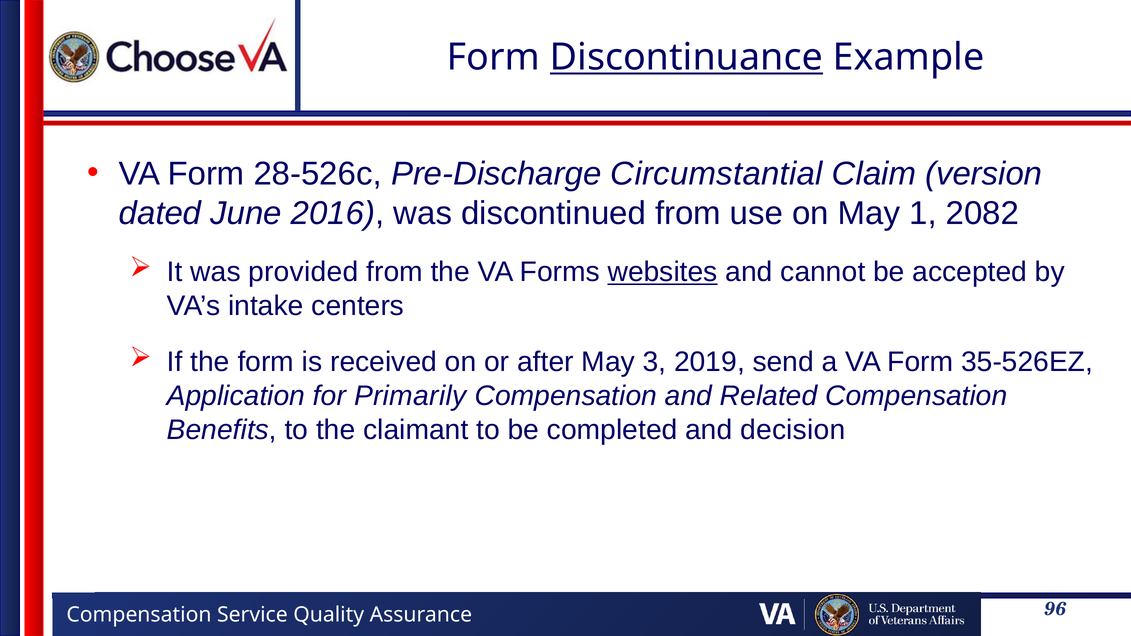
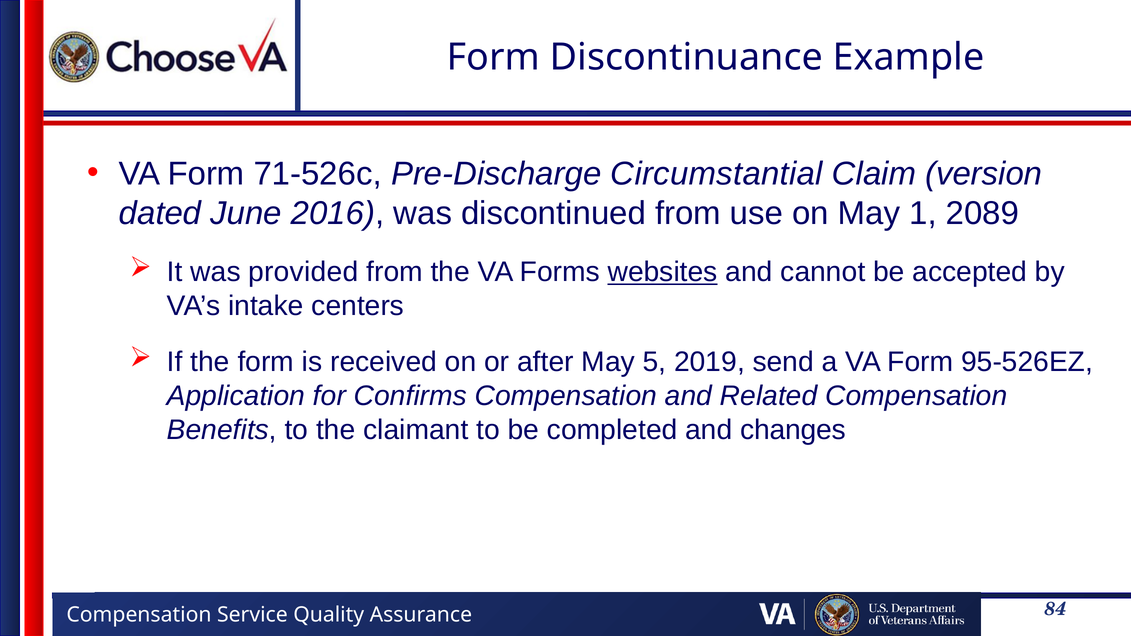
Discontinuance underline: present -> none
28-526c: 28-526c -> 71-526c
2082: 2082 -> 2089
3: 3 -> 5
35-526EZ: 35-526EZ -> 95-526EZ
Primarily: Primarily -> Confirms
decision: decision -> changes
96: 96 -> 84
